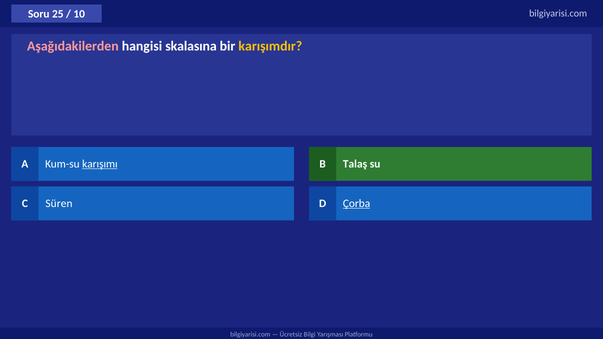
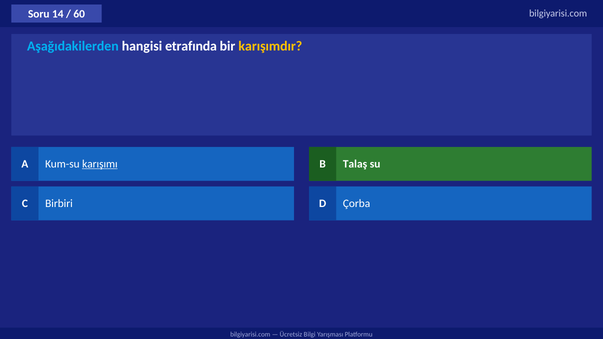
25: 25 -> 14
10: 10 -> 60
Aşağıdakilerden colour: pink -> light blue
skalasına: skalasına -> etrafında
Süren: Süren -> Birbiri
Çorba underline: present -> none
